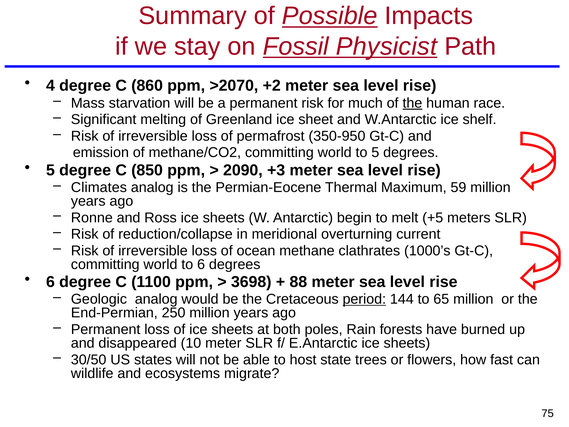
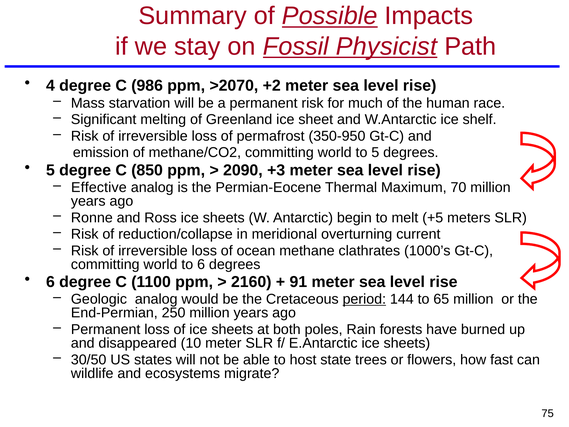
860: 860 -> 986
the at (412, 103) underline: present -> none
Climates: Climates -> Effective
59: 59 -> 70
3698: 3698 -> 2160
88: 88 -> 91
